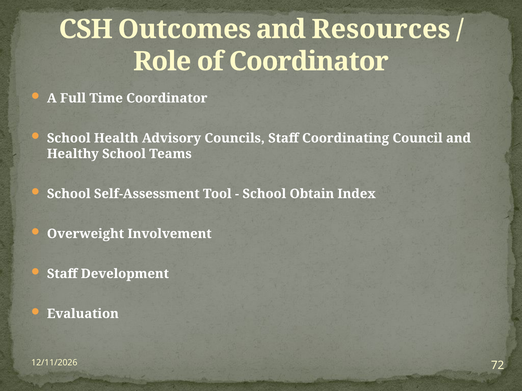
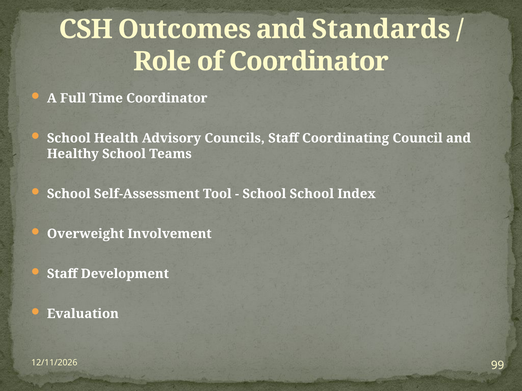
Resources: Resources -> Standards
School Obtain: Obtain -> School
72: 72 -> 99
